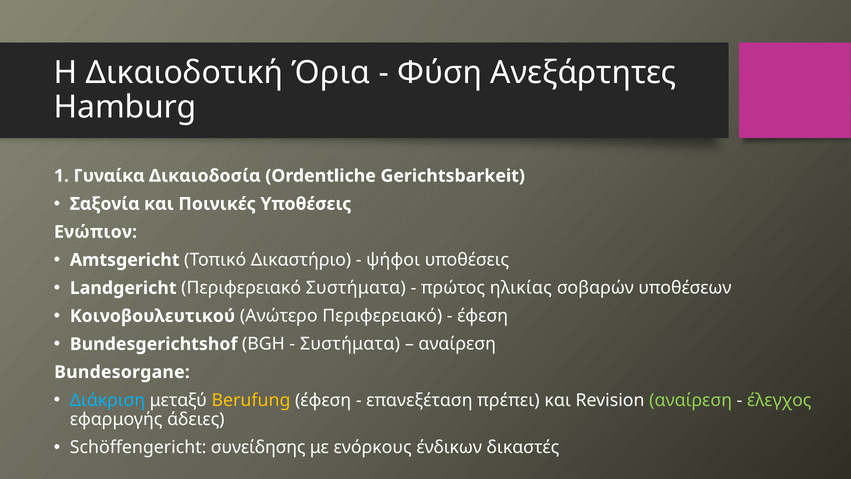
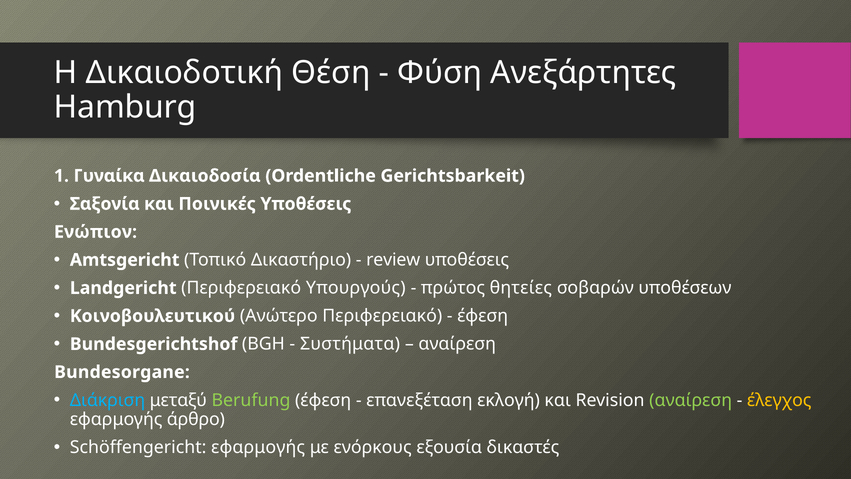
Όρια: Όρια -> Θέση
ψήφοι: ψήφοι -> review
Περιφερειακό Συστήματα: Συστήματα -> Υπουργούς
ηλικίας: ηλικίας -> θητείες
Berufung colour: yellow -> light green
πρέπει: πρέπει -> εκλογή
έλεγχος colour: light green -> yellow
άδειες: άδειες -> άρθρο
Schöffengericht συνείδησης: συνείδησης -> εφαρμογής
ένδικων: ένδικων -> εξουσία
